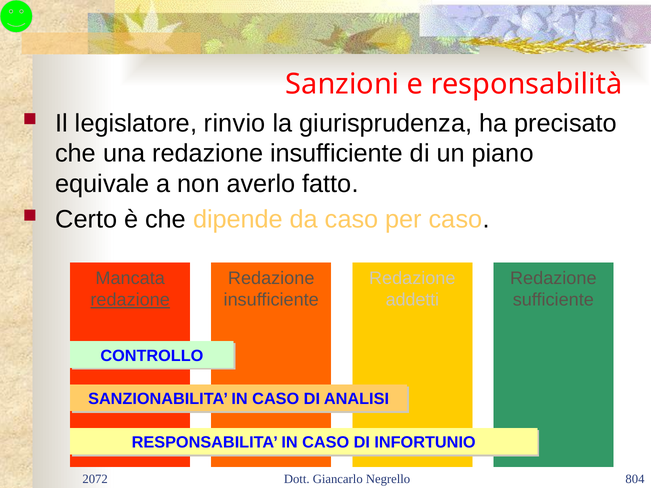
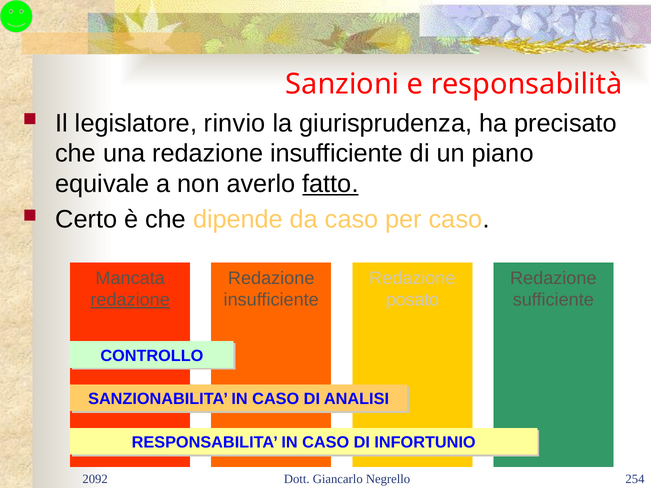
fatto underline: none -> present
addetti: addetti -> posato
2072: 2072 -> 2092
804: 804 -> 254
